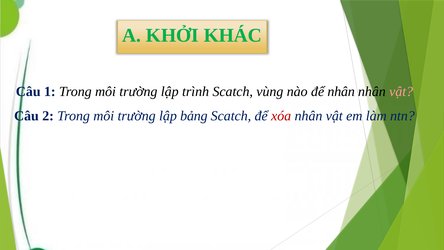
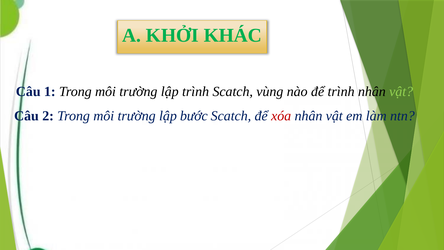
để nhân: nhân -> trình
vật at (401, 91) colour: pink -> light green
bảng: bảng -> bước
